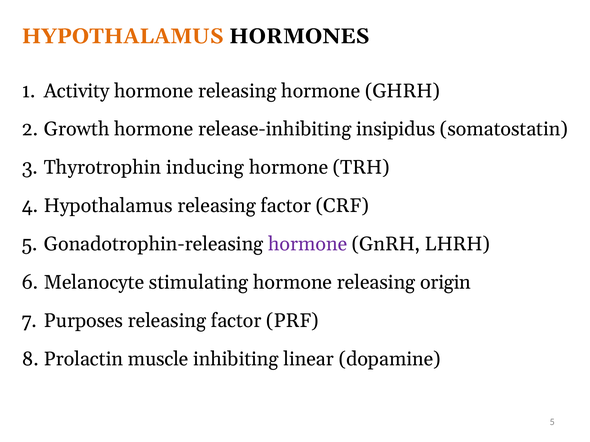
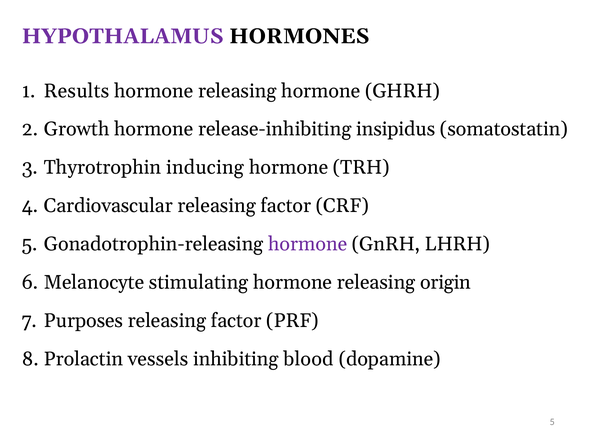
HYPOTHALAMUS at (123, 36) colour: orange -> purple
Activity: Activity -> Results
Hypothalamus at (108, 206): Hypothalamus -> Cardiovascular
muscle: muscle -> vessels
linear: linear -> blood
